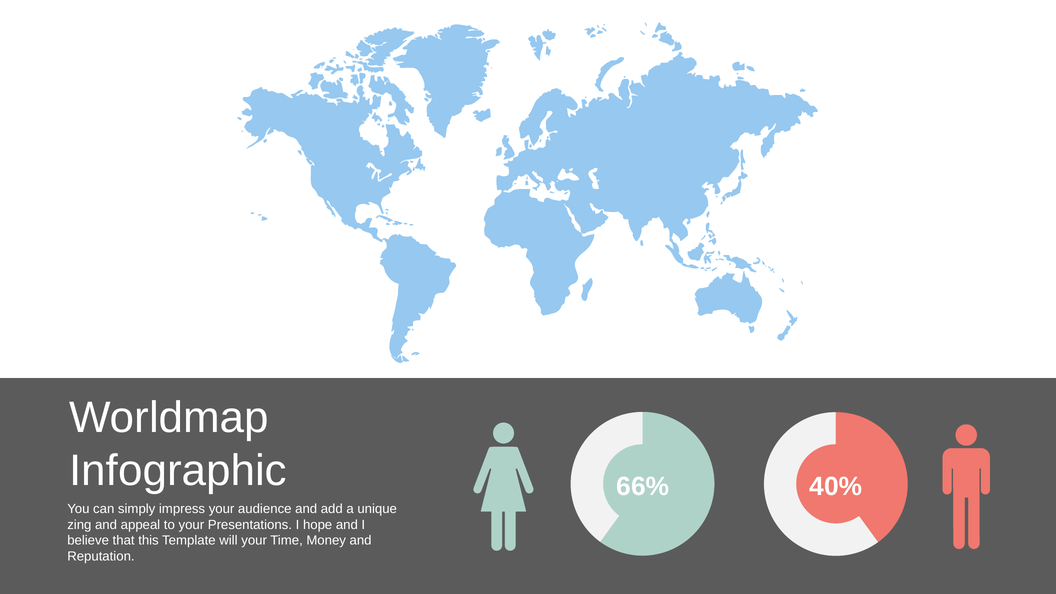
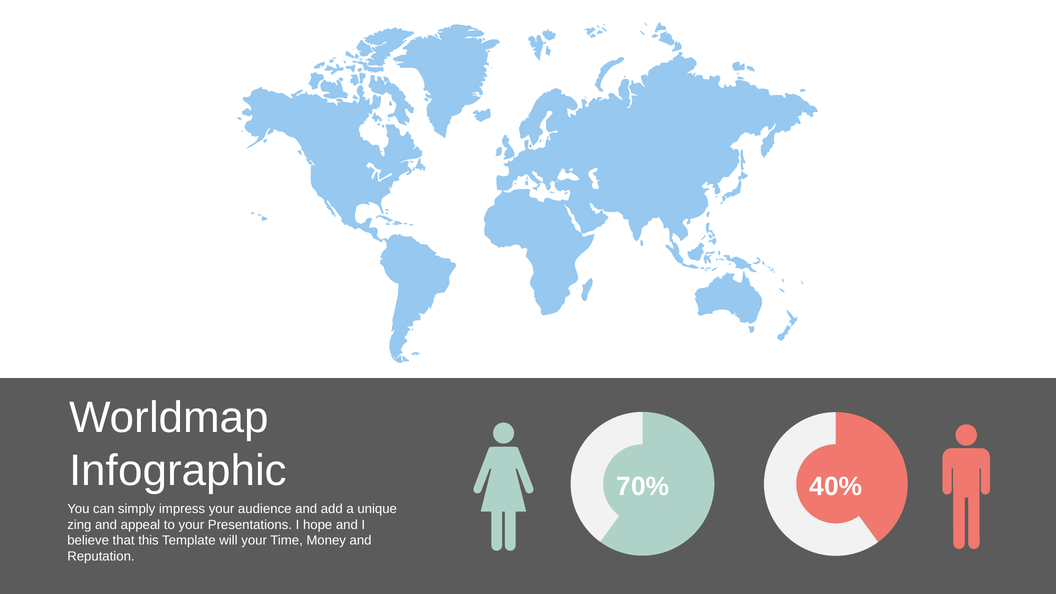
66%: 66% -> 70%
